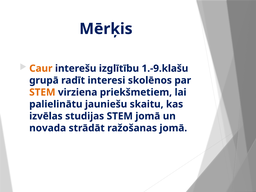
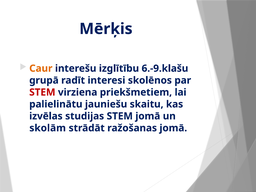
1.-9.klašu: 1.-9.klašu -> 6.-9.klašu
STEM at (42, 92) colour: orange -> red
novada: novada -> skolām
